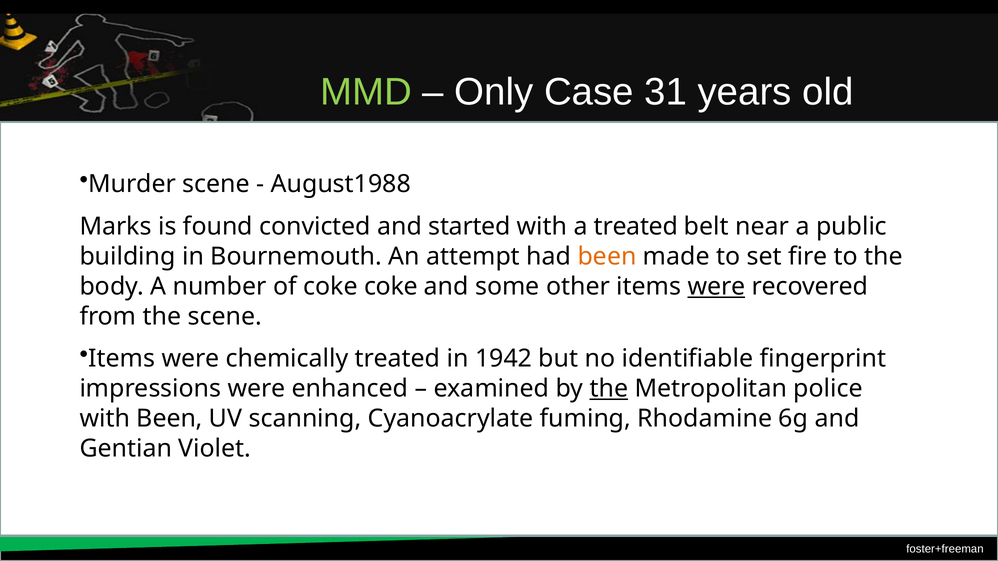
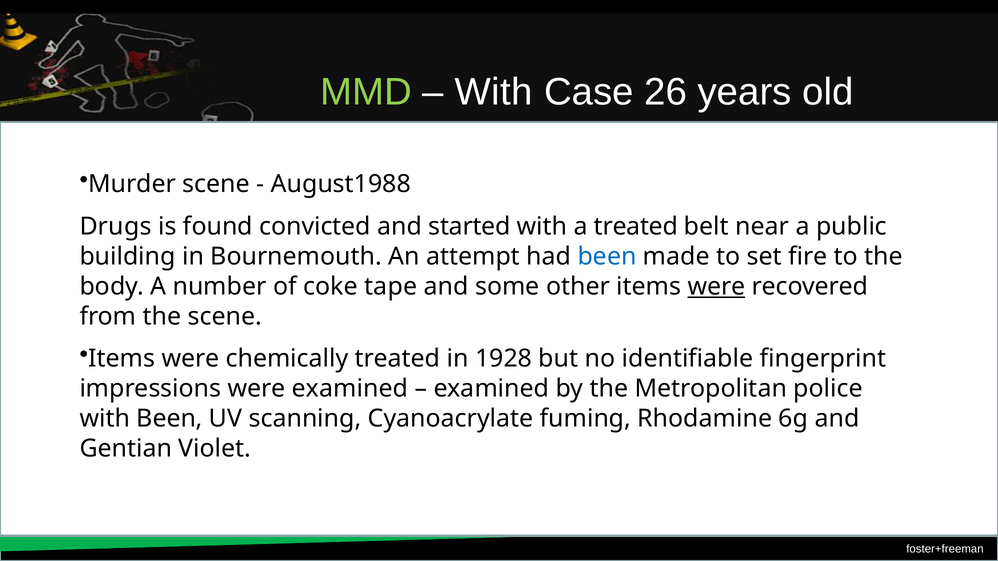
Only at (494, 92): Only -> With
31: 31 -> 26
Marks: Marks -> Drugs
been at (607, 257) colour: orange -> blue
coke coke: coke -> tape
1942: 1942 -> 1928
were enhanced: enhanced -> examined
the at (609, 389) underline: present -> none
